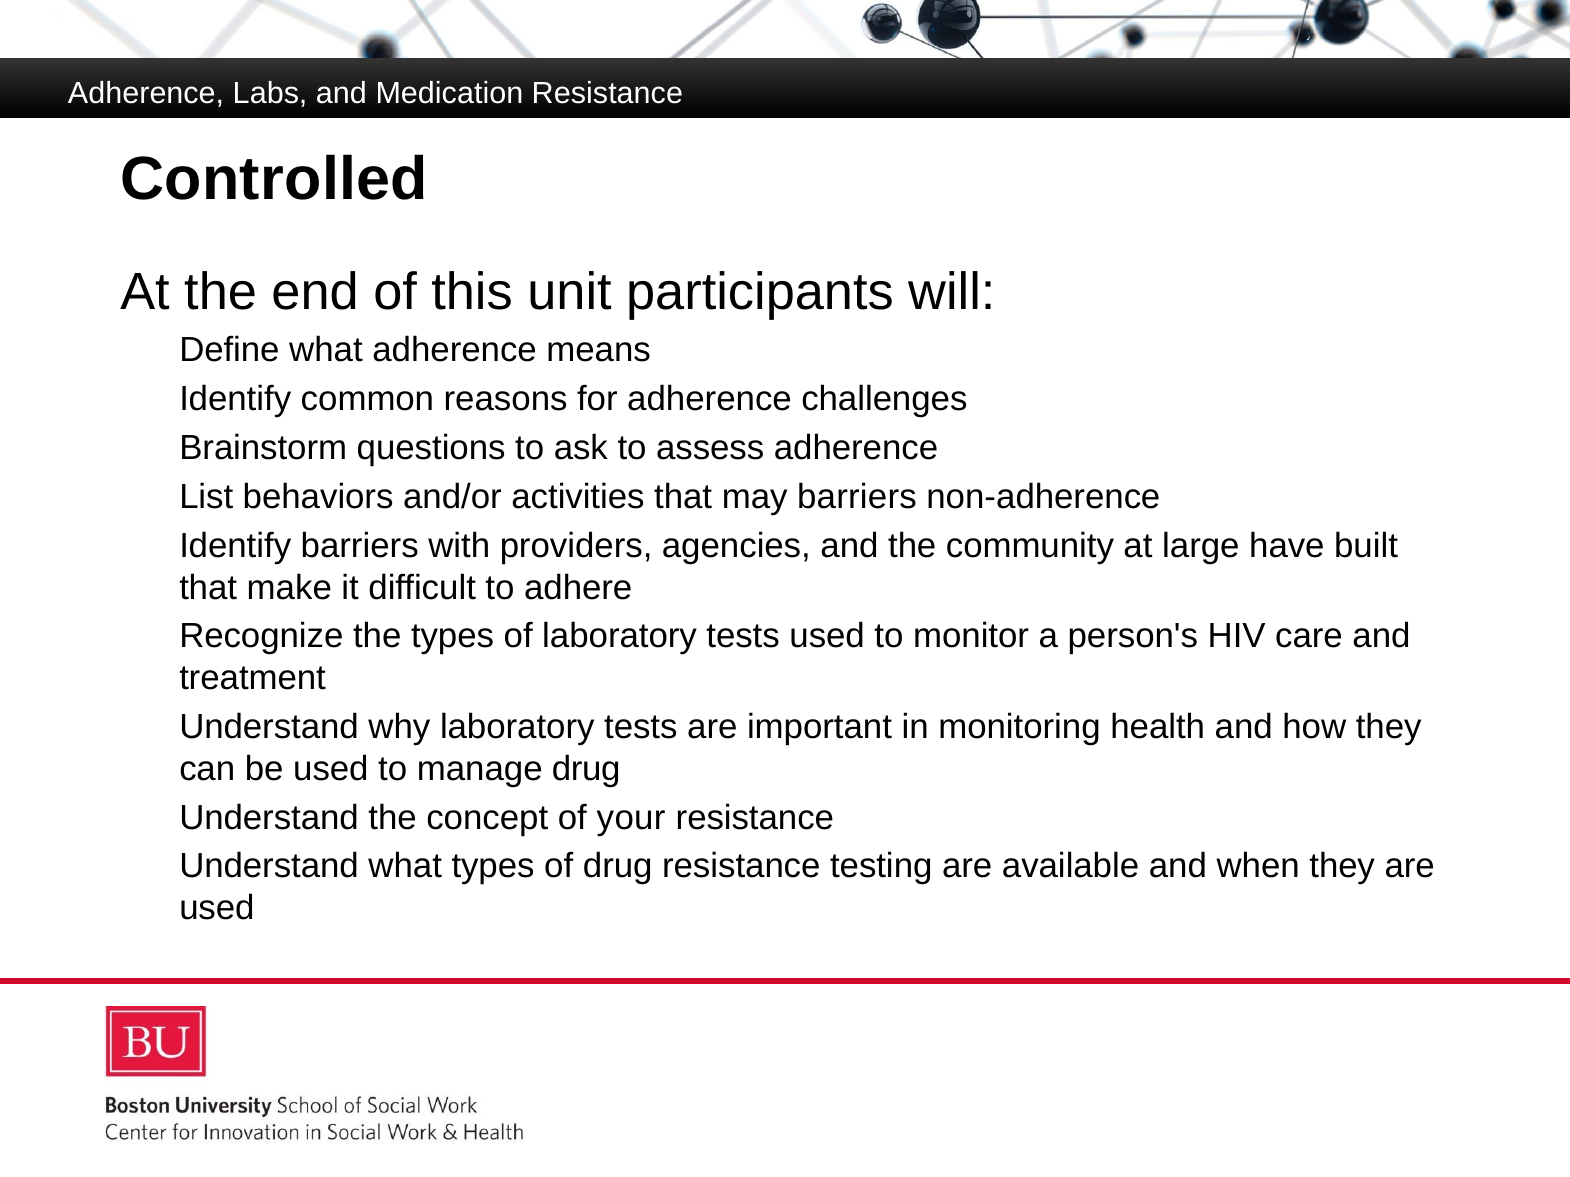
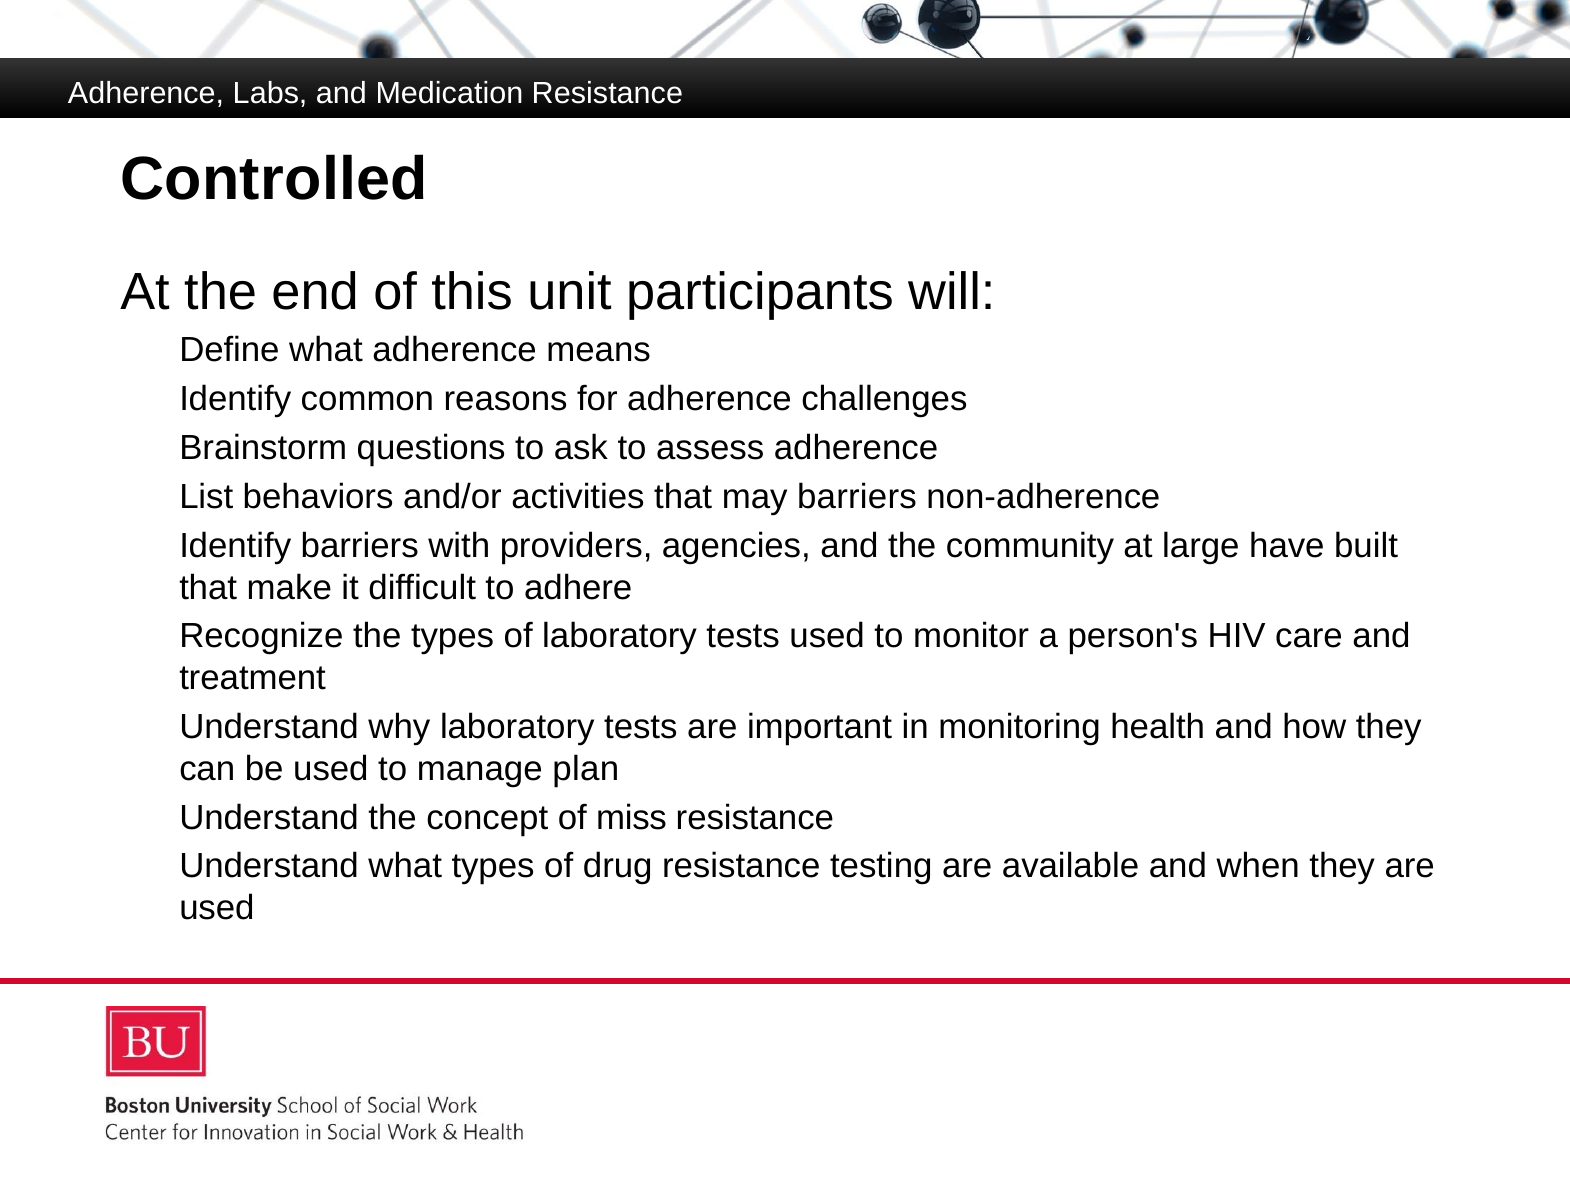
manage drug: drug -> plan
your: your -> miss
